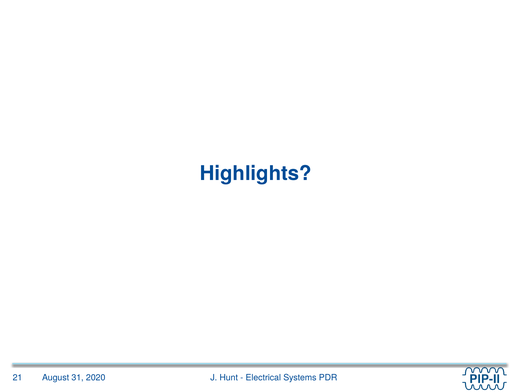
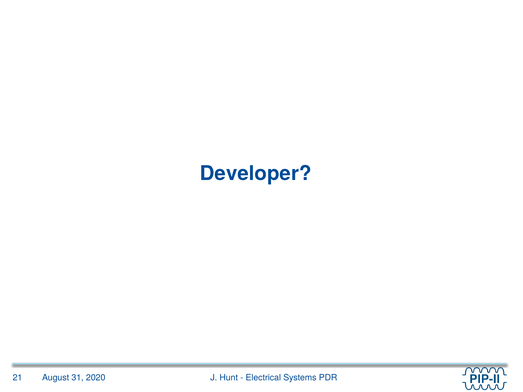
Highlights: Highlights -> Developer
